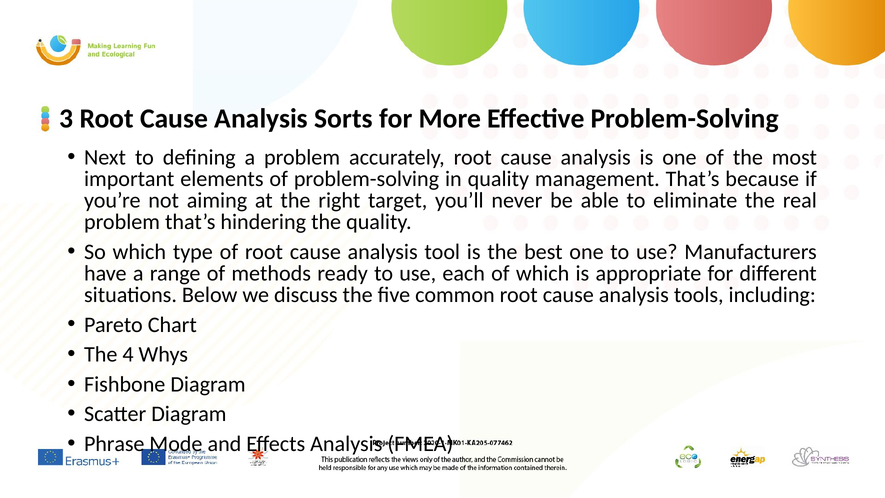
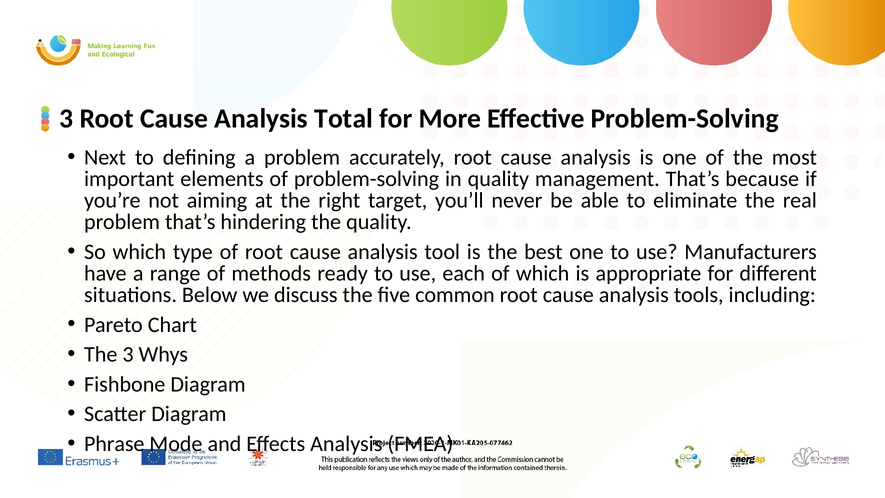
Sorts: Sorts -> Total
The 4: 4 -> 3
